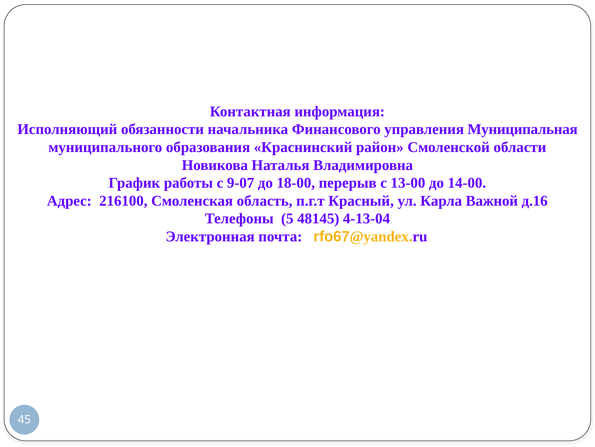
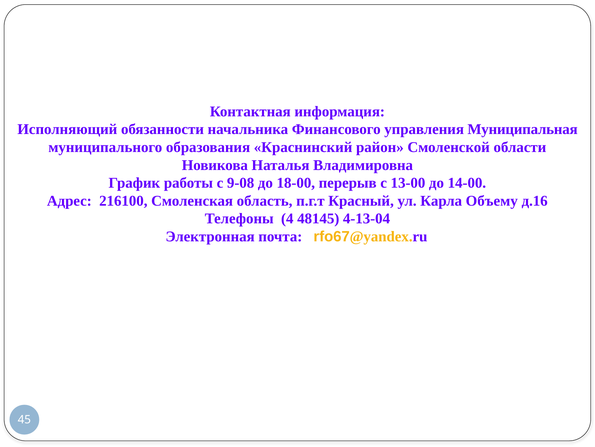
9-07: 9-07 -> 9-08
Важной: Важной -> Объему
5: 5 -> 4
